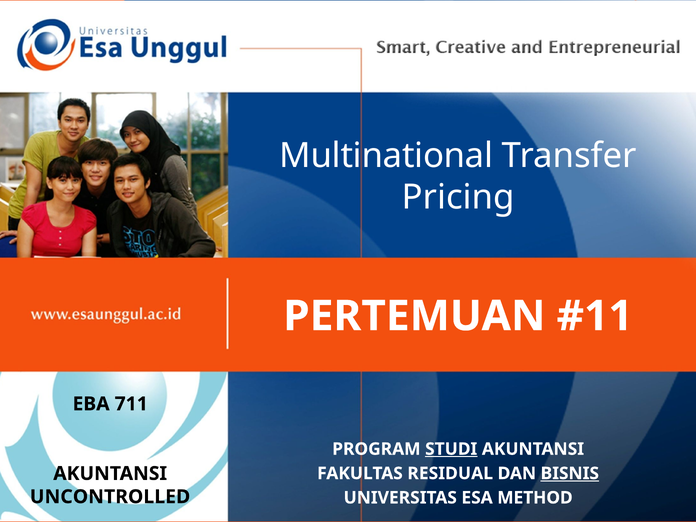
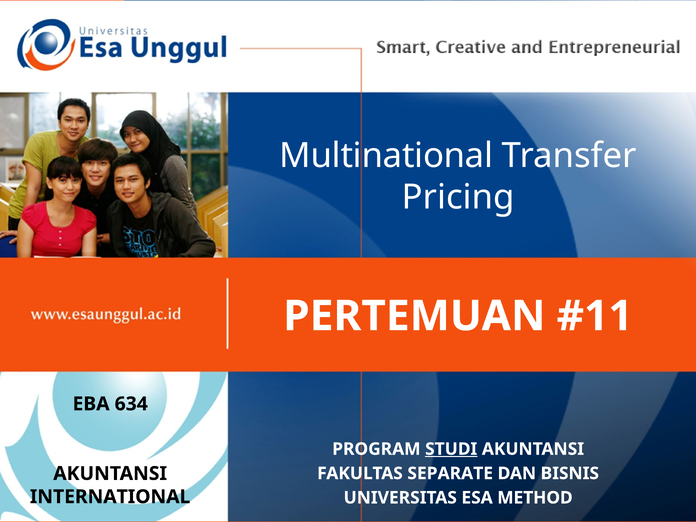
711: 711 -> 634
RESIDUAL: RESIDUAL -> SEPARATE
BISNIS underline: present -> none
UNCONTROLLED: UNCONTROLLED -> INTERNATIONAL
